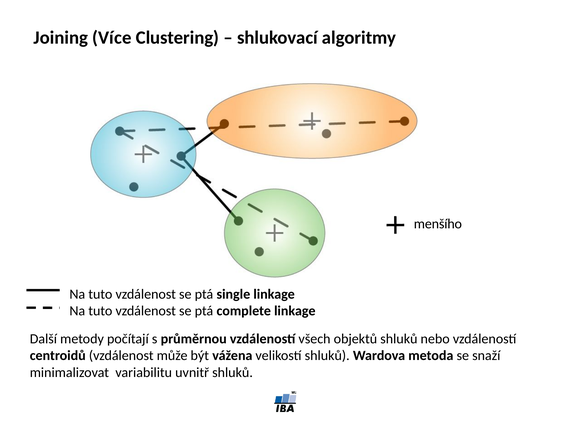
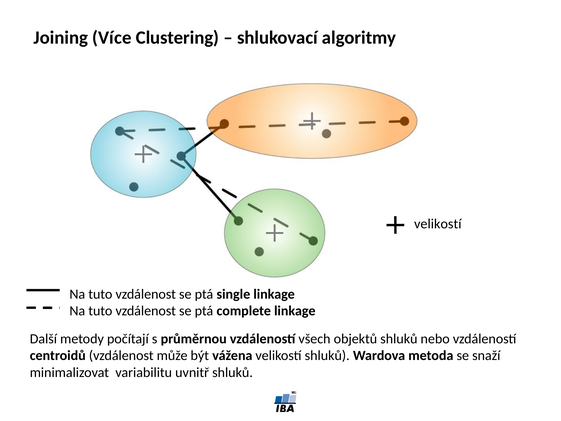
menšího at (438, 224): menšího -> velikostí
